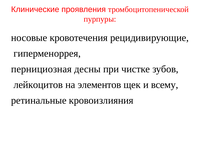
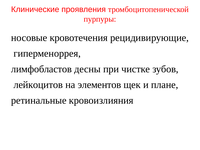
пернициозная: пернициозная -> лимфобластов
всему: всему -> плане
